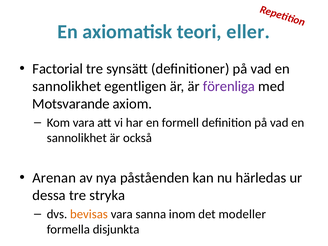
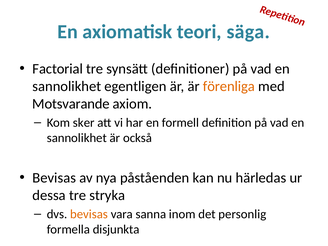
eller: eller -> säga
förenliga colour: purple -> orange
Kom vara: vara -> sker
Arenan at (54, 178): Arenan -> Bevisas
modeller: modeller -> personlig
